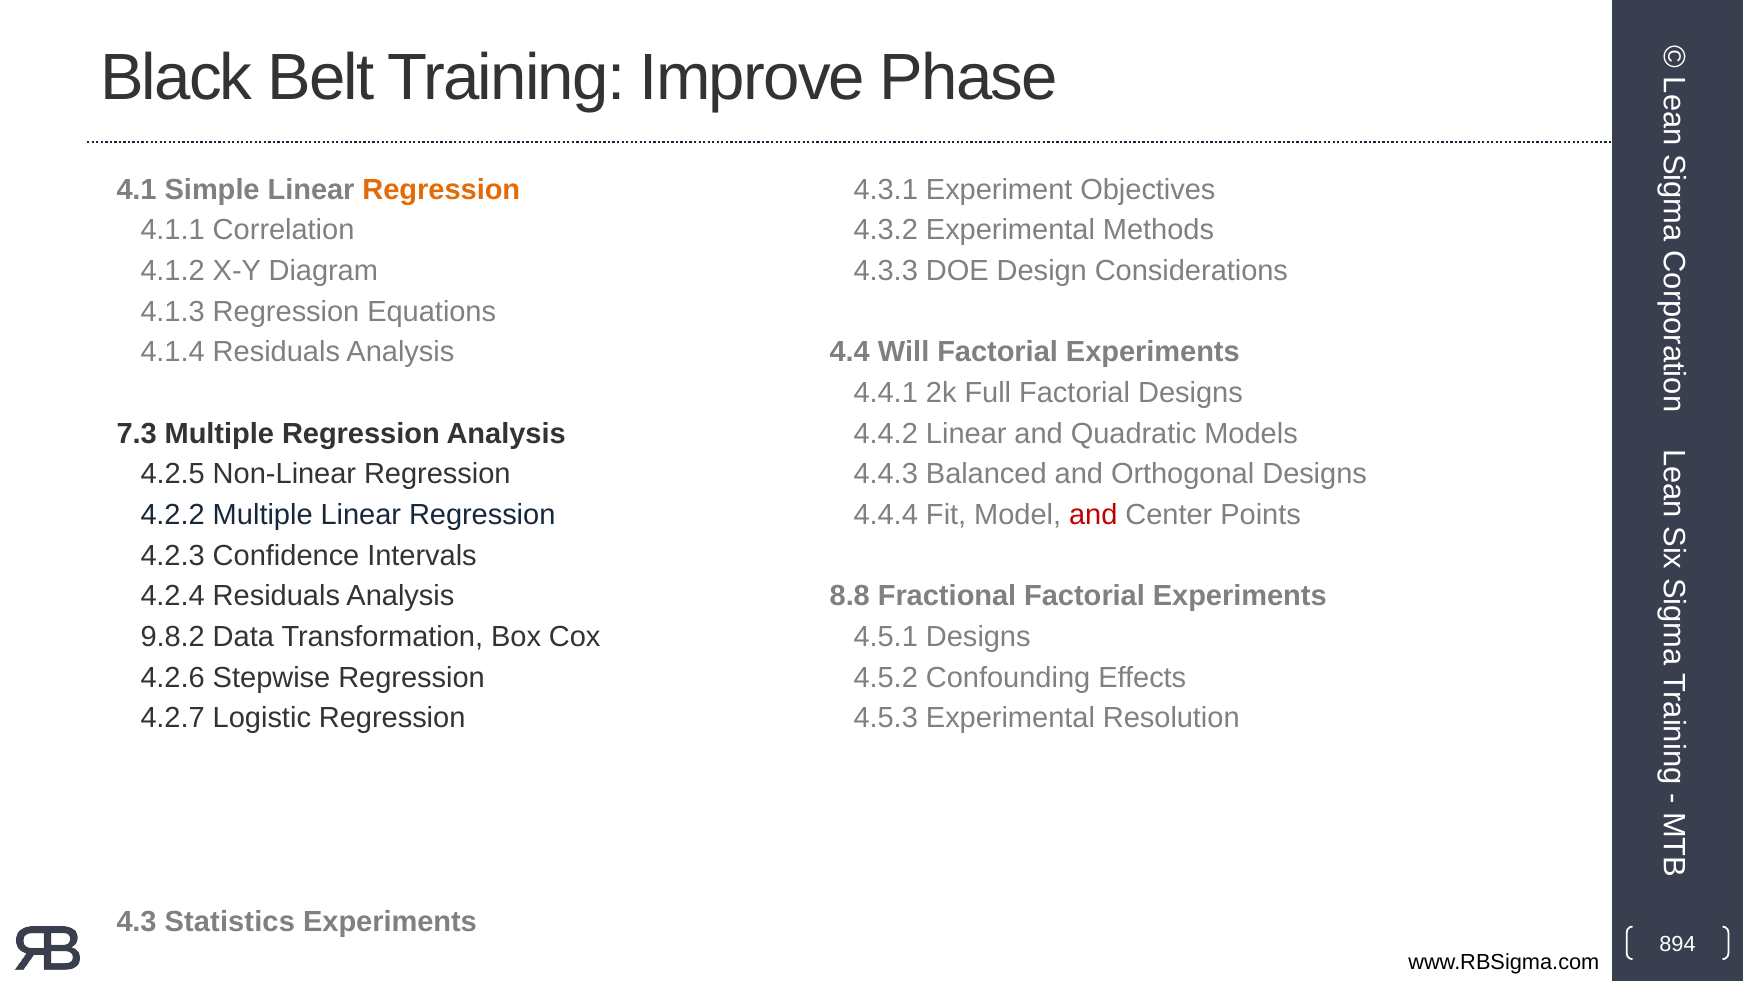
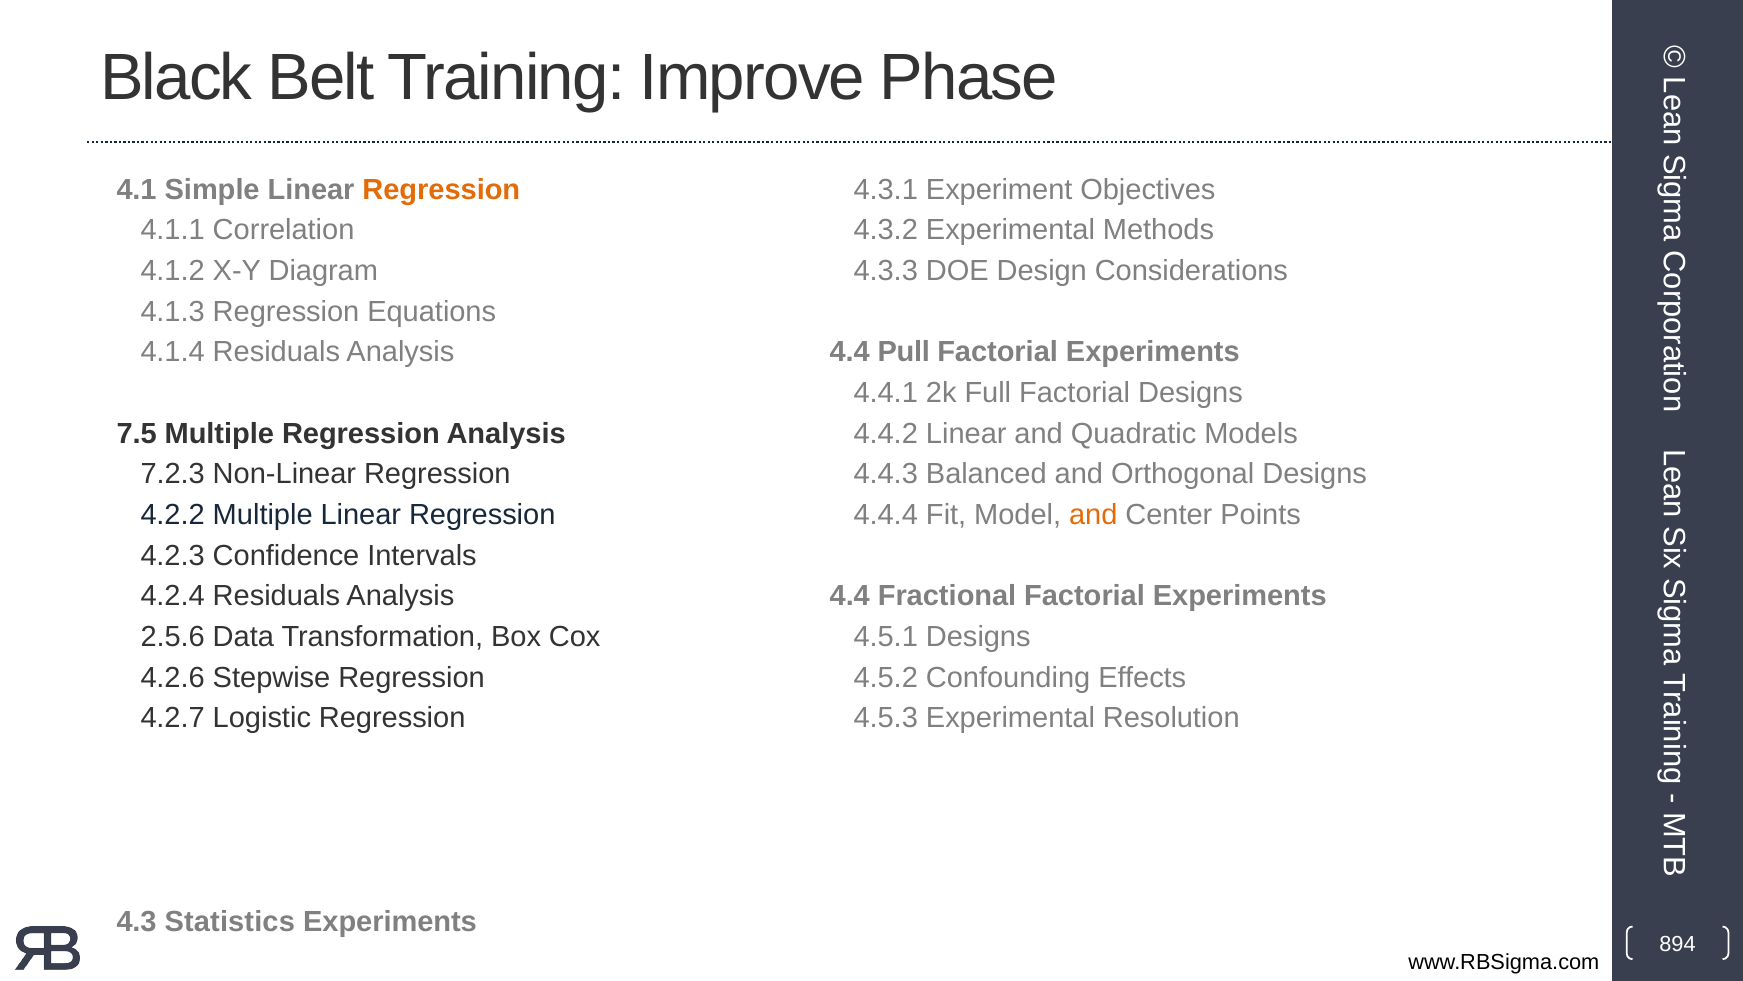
Will: Will -> Pull
7.3: 7.3 -> 7.5
4.2.5: 4.2.5 -> 7.2.3
and at (1093, 515) colour: red -> orange
8.8 at (850, 596): 8.8 -> 4.4
9.8.2: 9.8.2 -> 2.5.6
